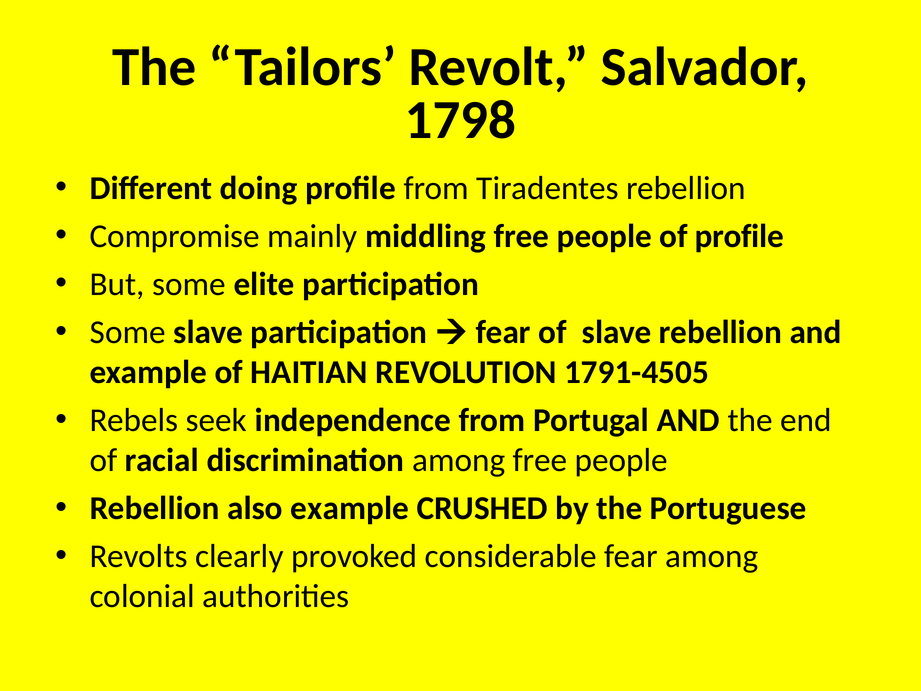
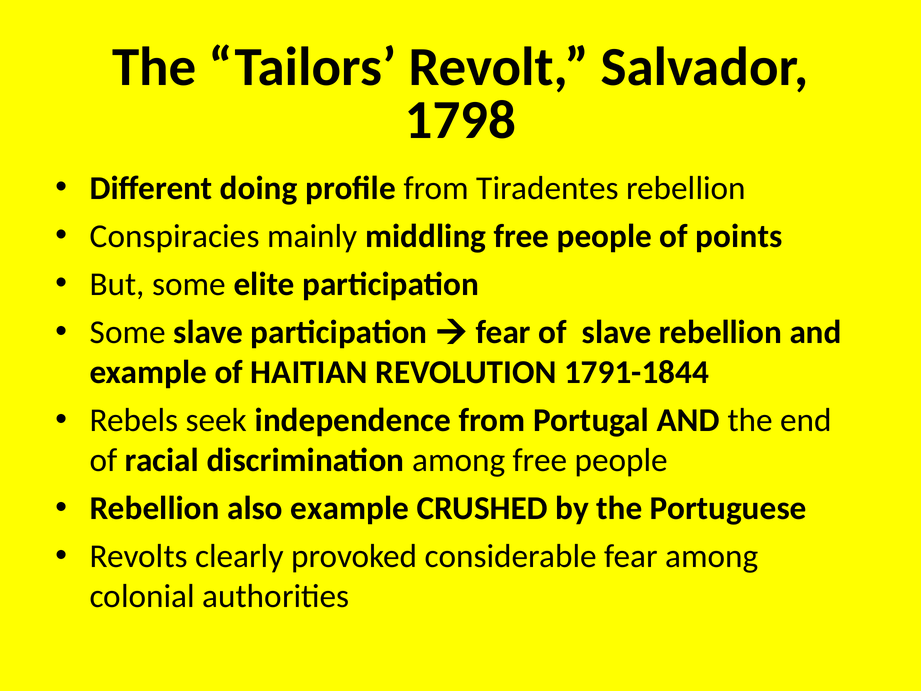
Compromise: Compromise -> Conspiracies
of profile: profile -> points
1791-4505: 1791-4505 -> 1791-1844
